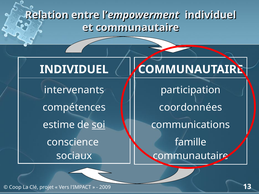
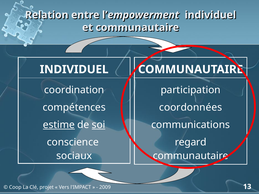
intervenants: intervenants -> coordination
estime underline: none -> present
famille: famille -> regard
